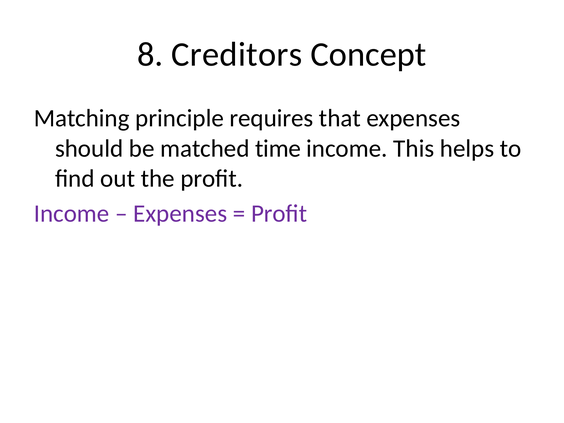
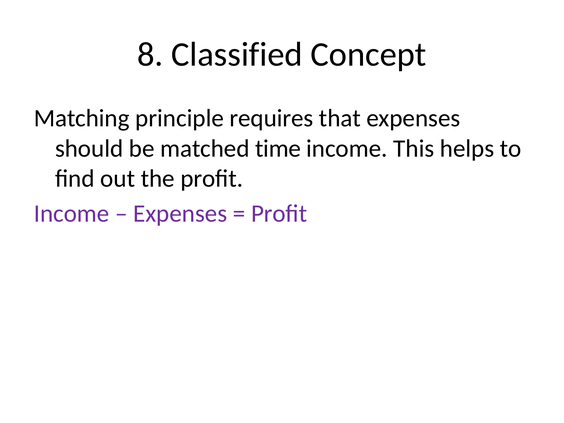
Creditors: Creditors -> Classified
